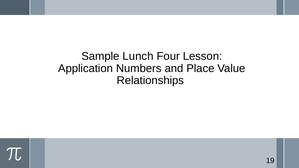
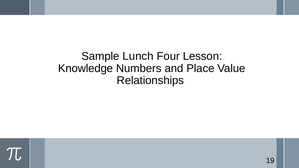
Application: Application -> Knowledge
